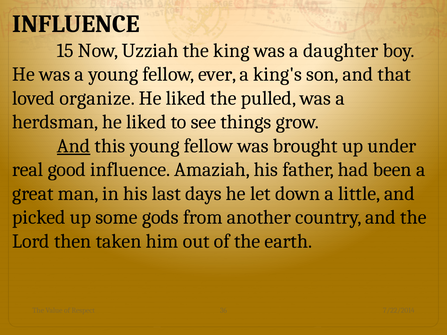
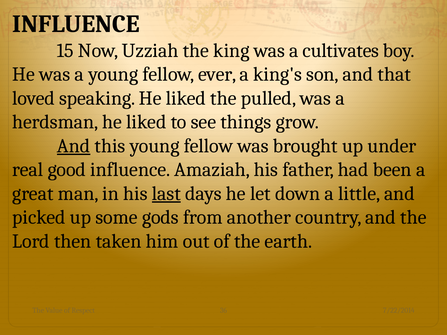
daughter: daughter -> cultivates
organize: organize -> speaking
last underline: none -> present
